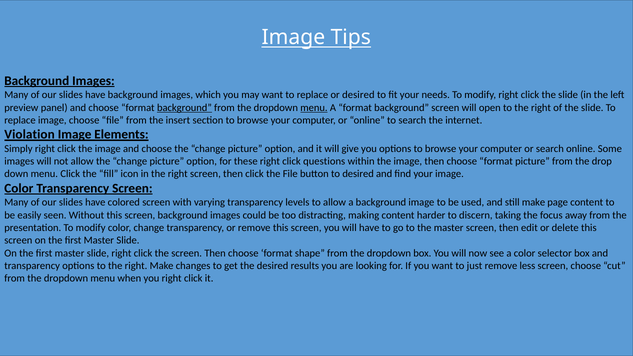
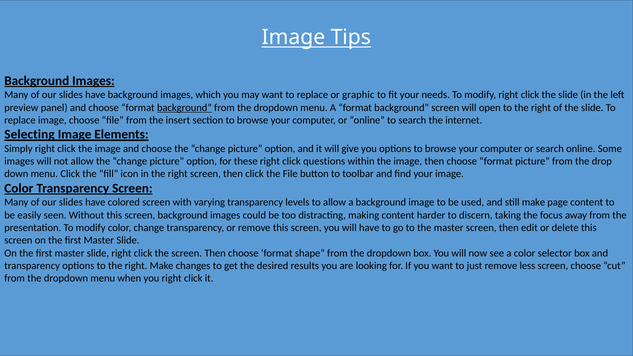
or desired: desired -> graphic
menu at (314, 108) underline: present -> none
Violation: Violation -> Selecting
to desired: desired -> toolbar
